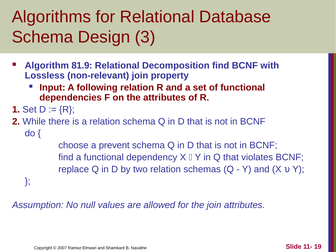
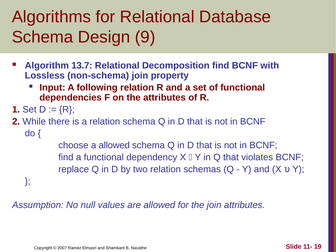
3: 3 -> 9
81.9: 81.9 -> 13.7
non-relevant: non-relevant -> non-schema
a prevent: prevent -> allowed
